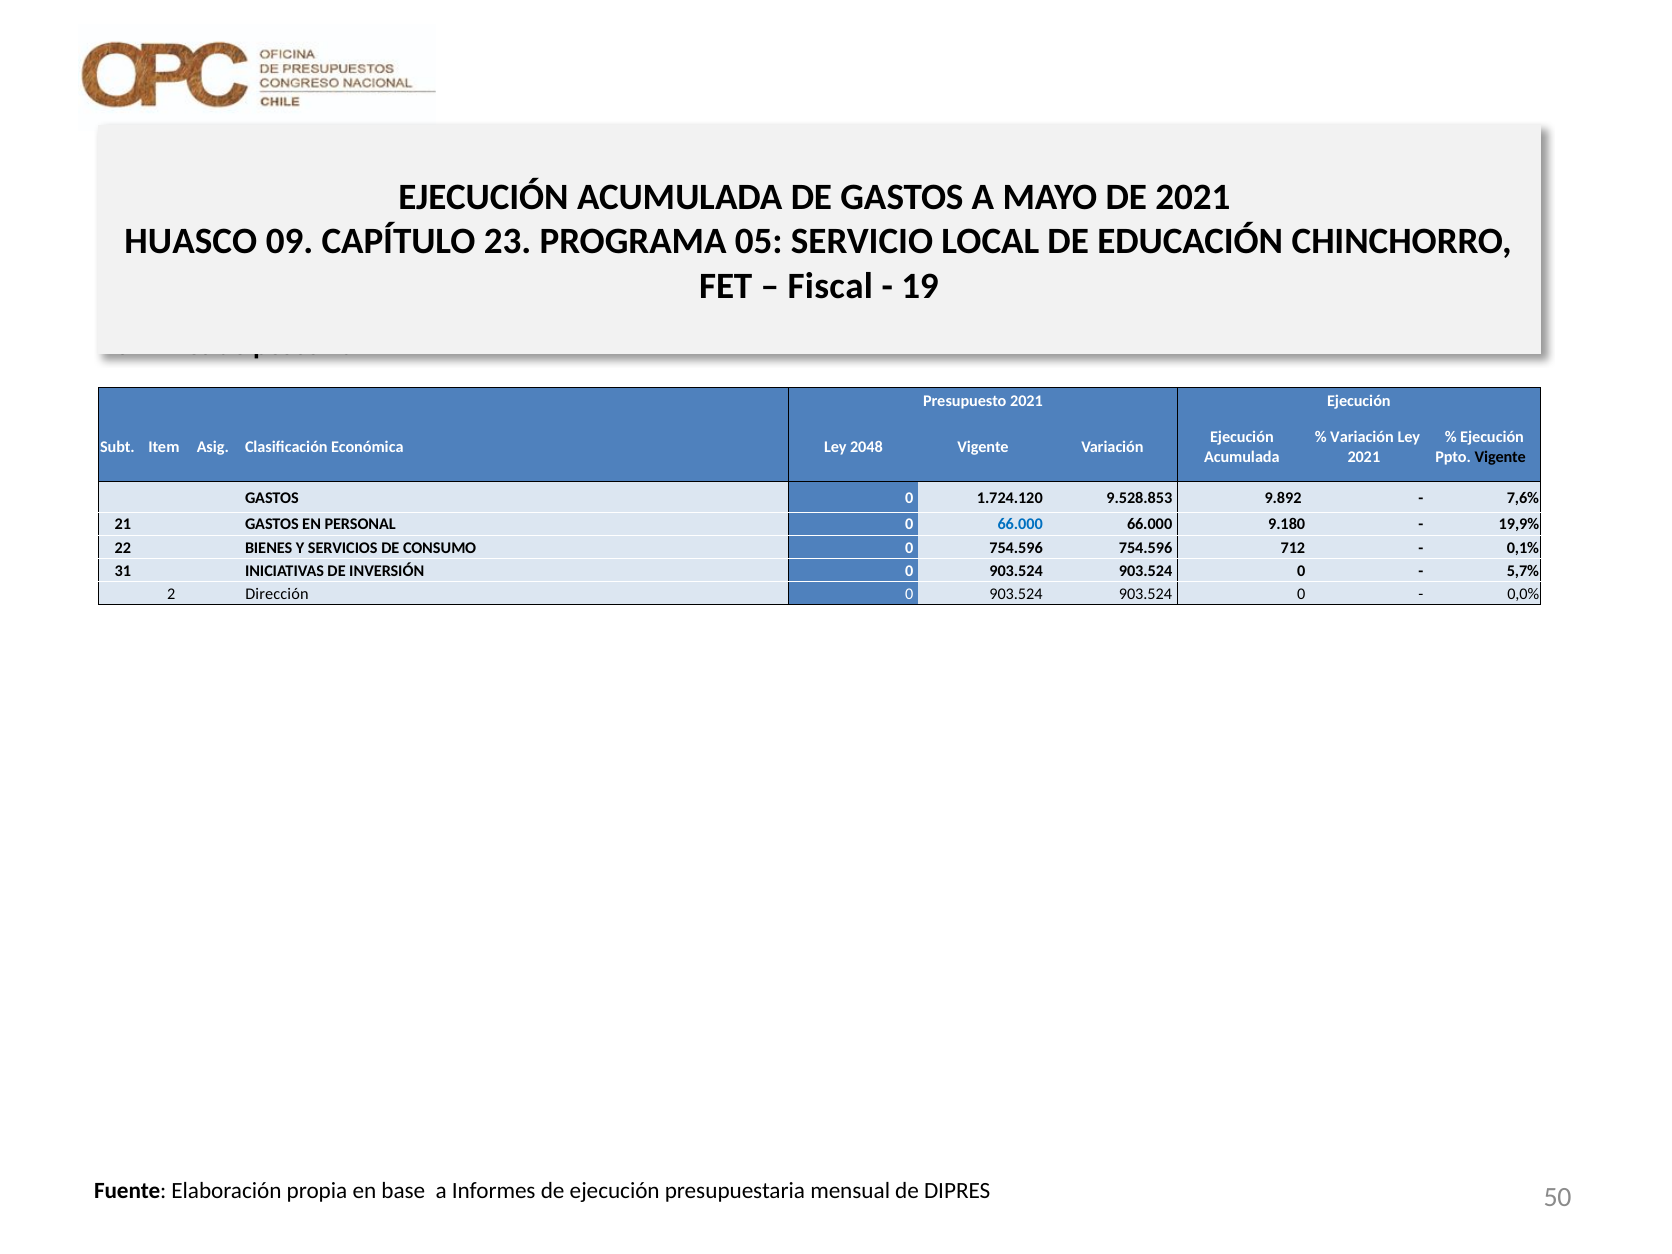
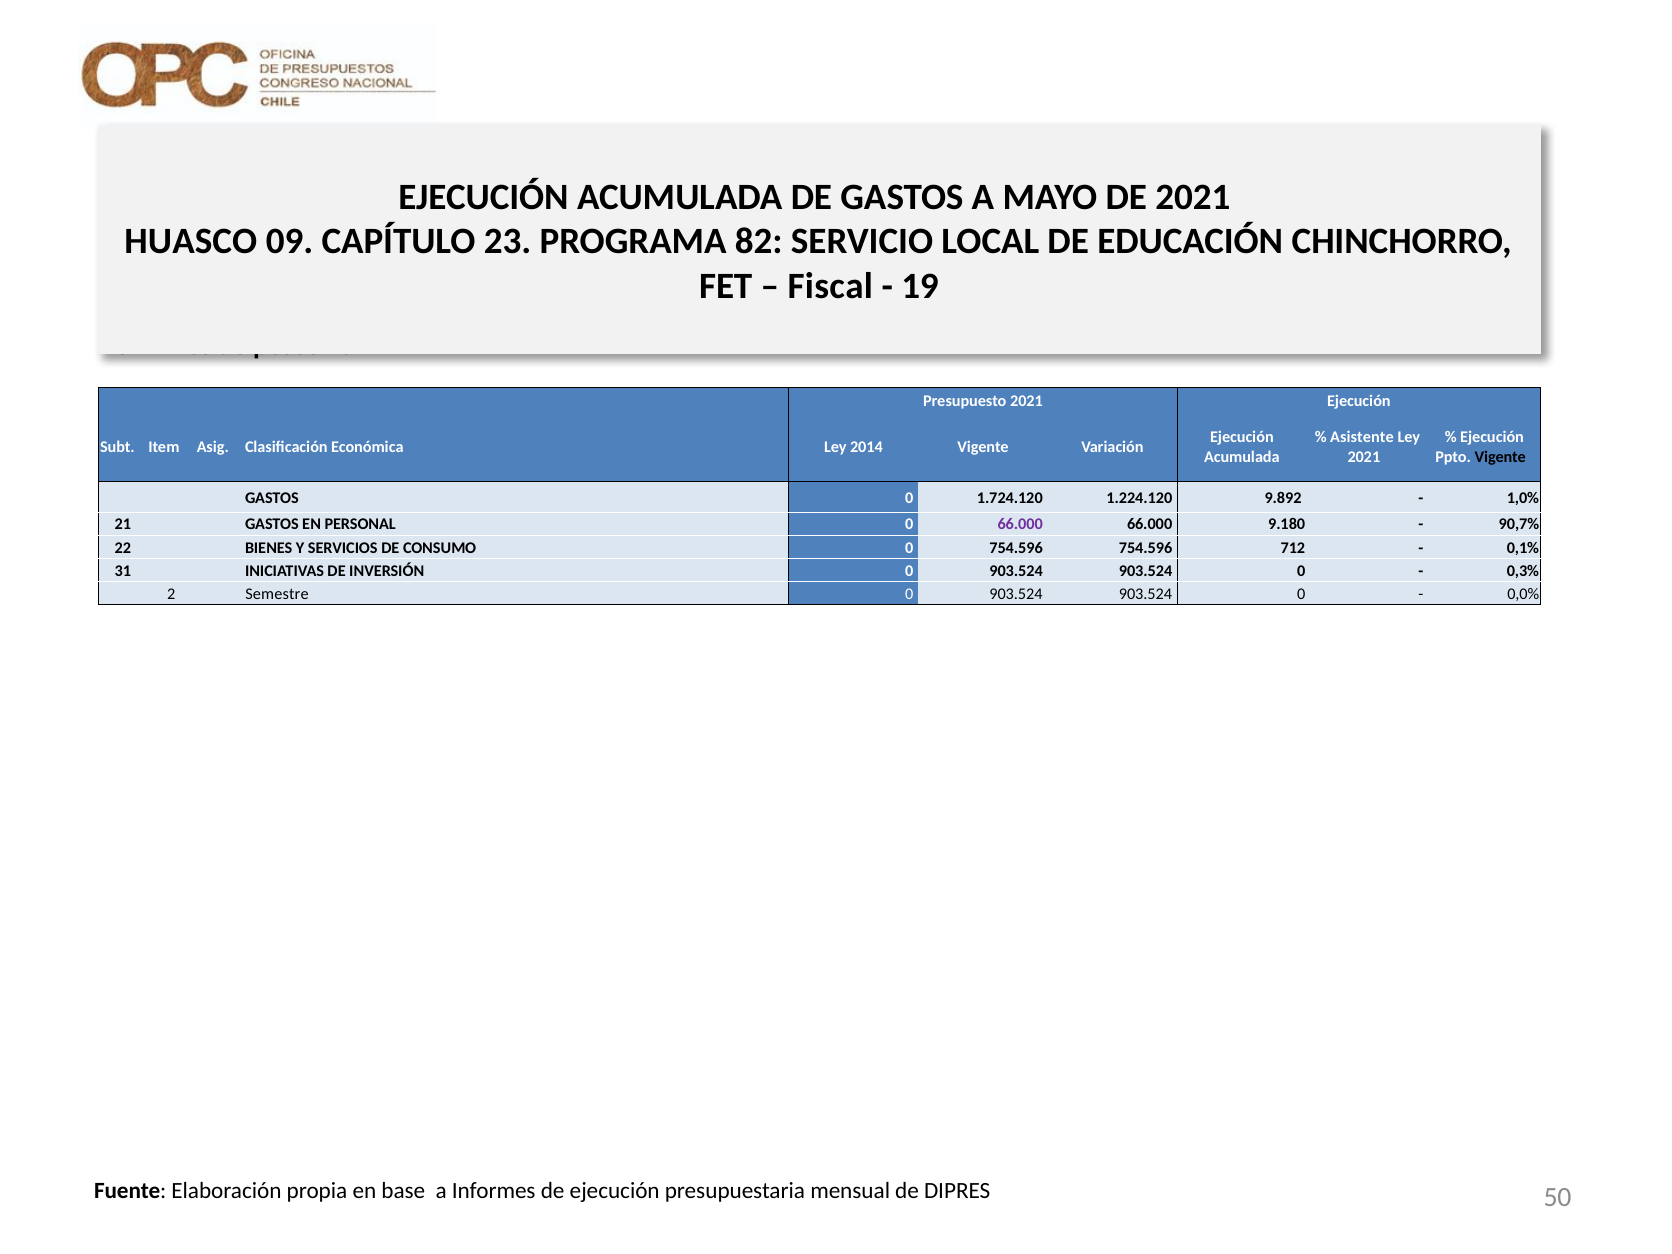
05: 05 -> 82
Variación at (1362, 437): Variación -> Asistente
2048: 2048 -> 2014
9.528.853: 9.528.853 -> 1.224.120
7,6%: 7,6% -> 1,0%
66.000 at (1020, 525) colour: blue -> purple
19,9%: 19,9% -> 90,7%
5,7%: 5,7% -> 0,3%
Dirección: Dirección -> Semestre
